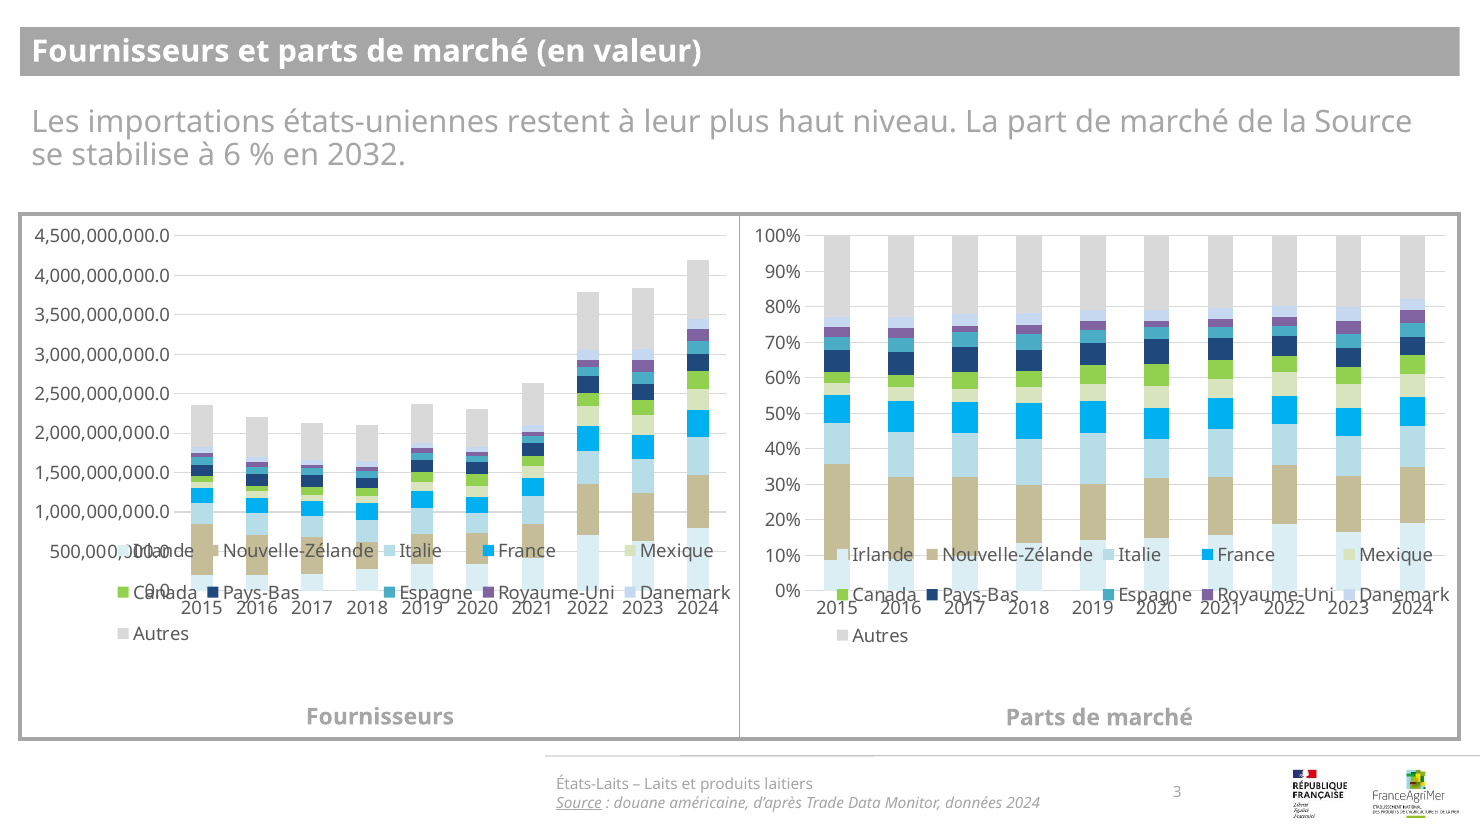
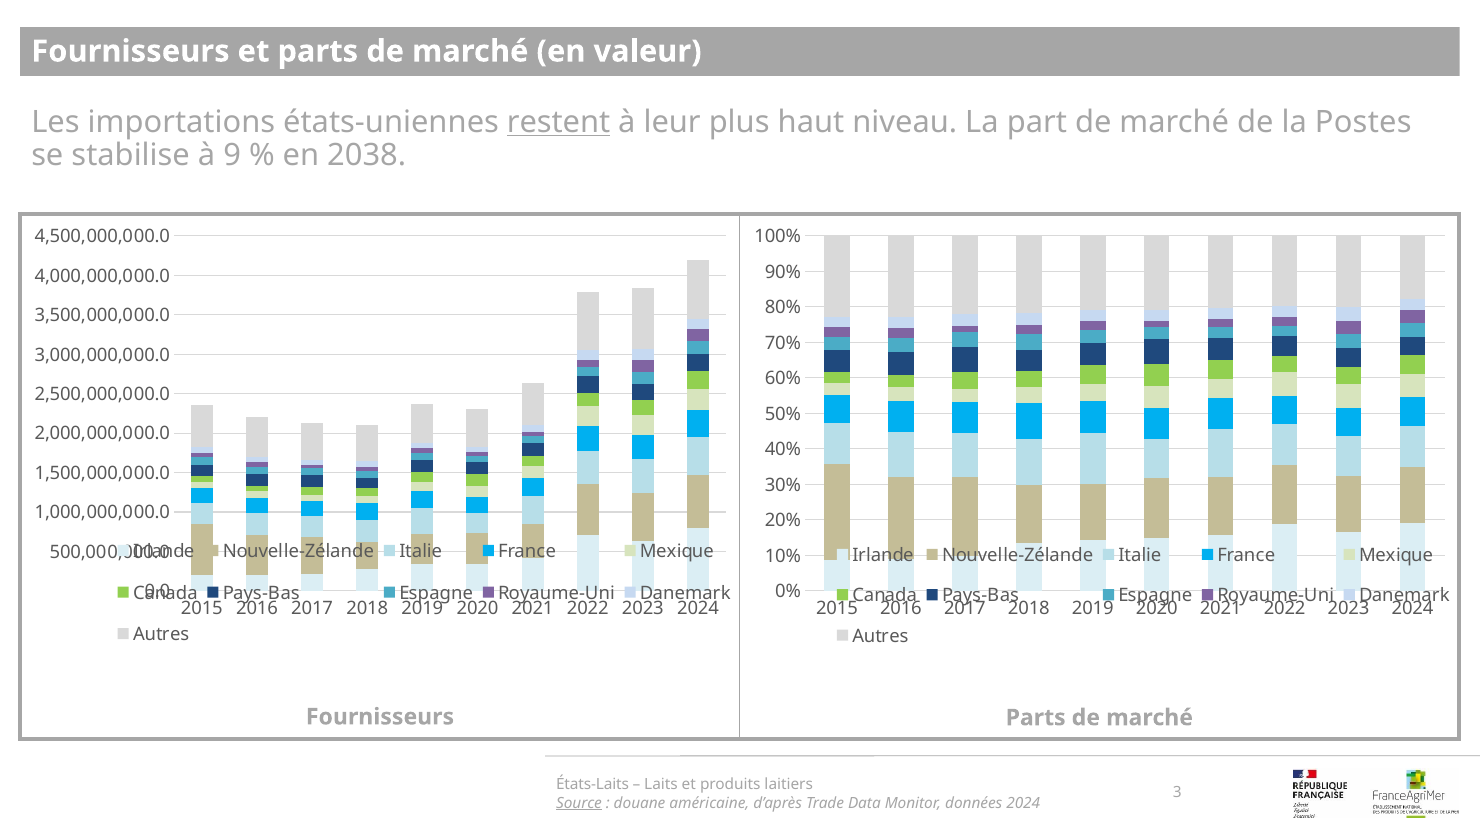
restent underline: none -> present
la Source: Source -> Postes
6: 6 -> 9
2032: 2032 -> 2038
